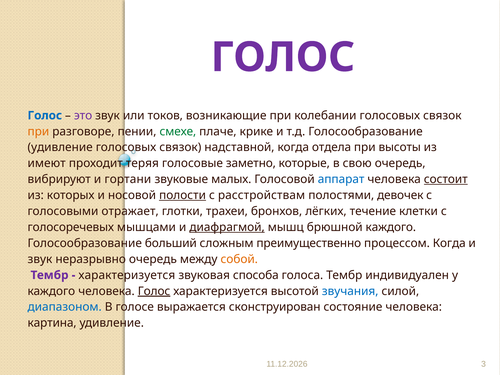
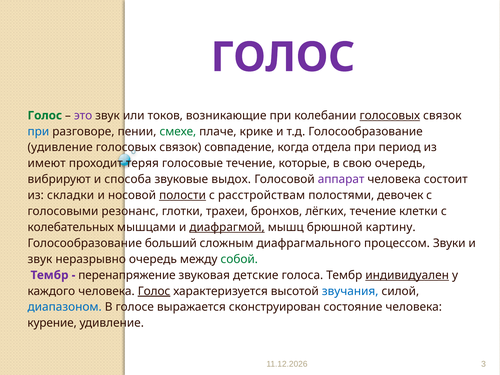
Голос at (45, 115) colour: blue -> green
голосовых at (390, 115) underline: none -> present
при at (38, 131) colour: orange -> blue
надставной: надставной -> совпадение
высоты: высоты -> период
голосовые заметно: заметно -> течение
гортани: гортани -> способа
малых: малых -> выдох
аппарат colour: blue -> purple
состоит underline: present -> none
которых: которых -> складки
отражает: отражает -> резонанс
голосоречевых: голосоречевых -> колебательных
брюшной каждого: каждого -> картину
преимущественно: преимущественно -> диафрагмального
процессом Когда: Когда -> Звуки
собой colour: orange -> green
характеризуется at (127, 275): характеризуется -> перенапряжение
способа: способа -> детские
индивидуален underline: none -> present
картина: картина -> курение
